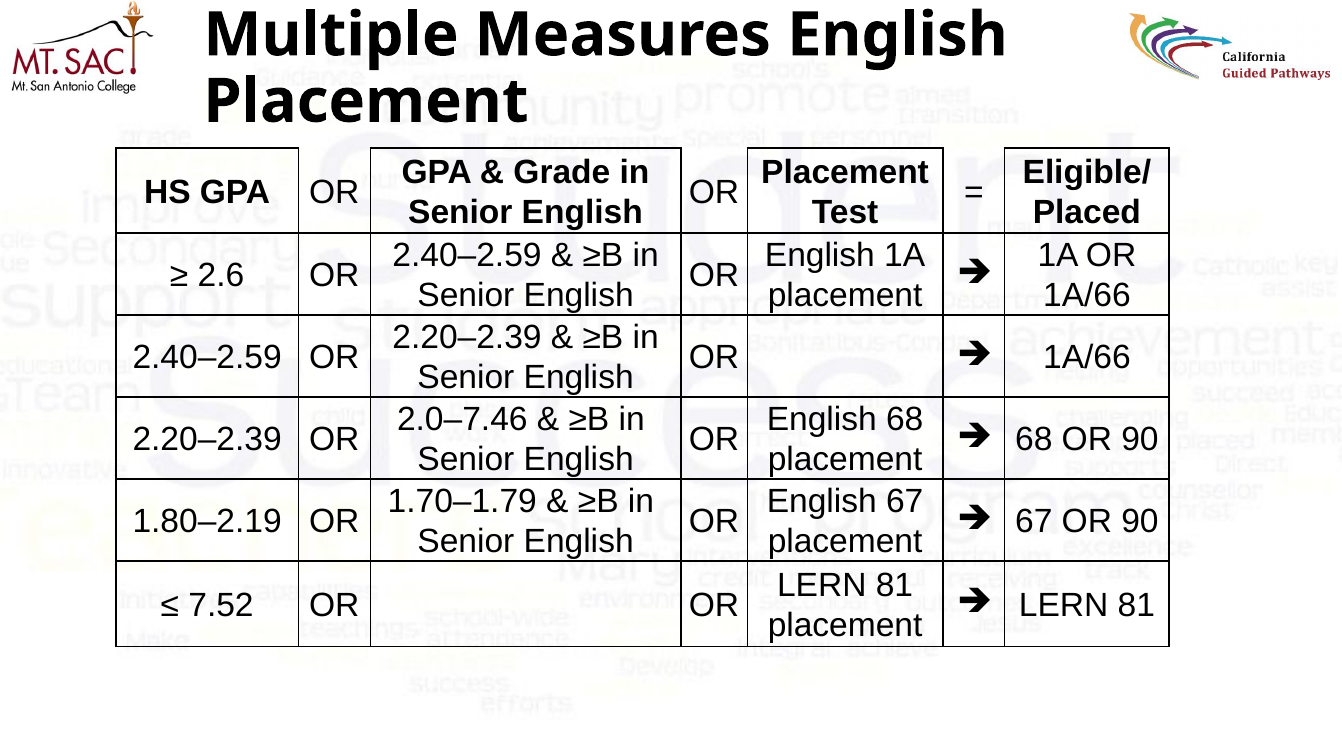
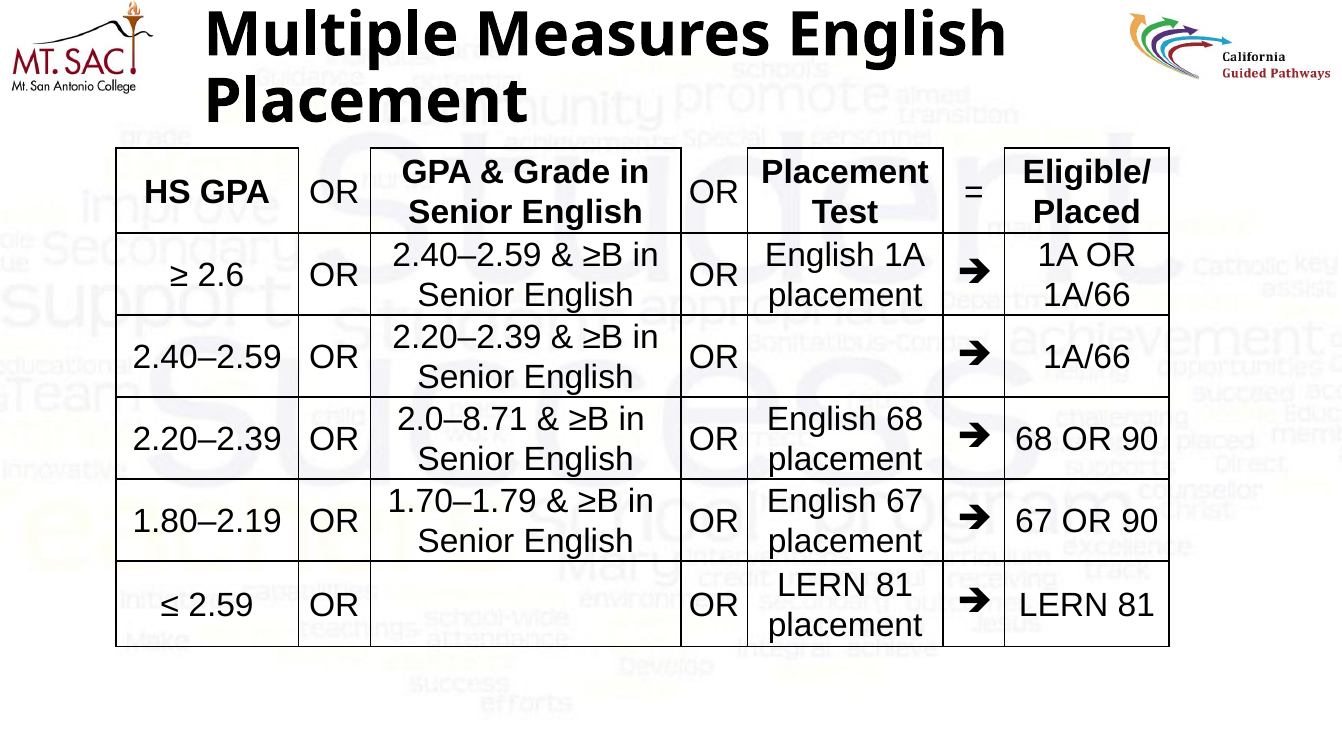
2.0–7.46: 2.0–7.46 -> 2.0–8.71
7.52: 7.52 -> 2.59
